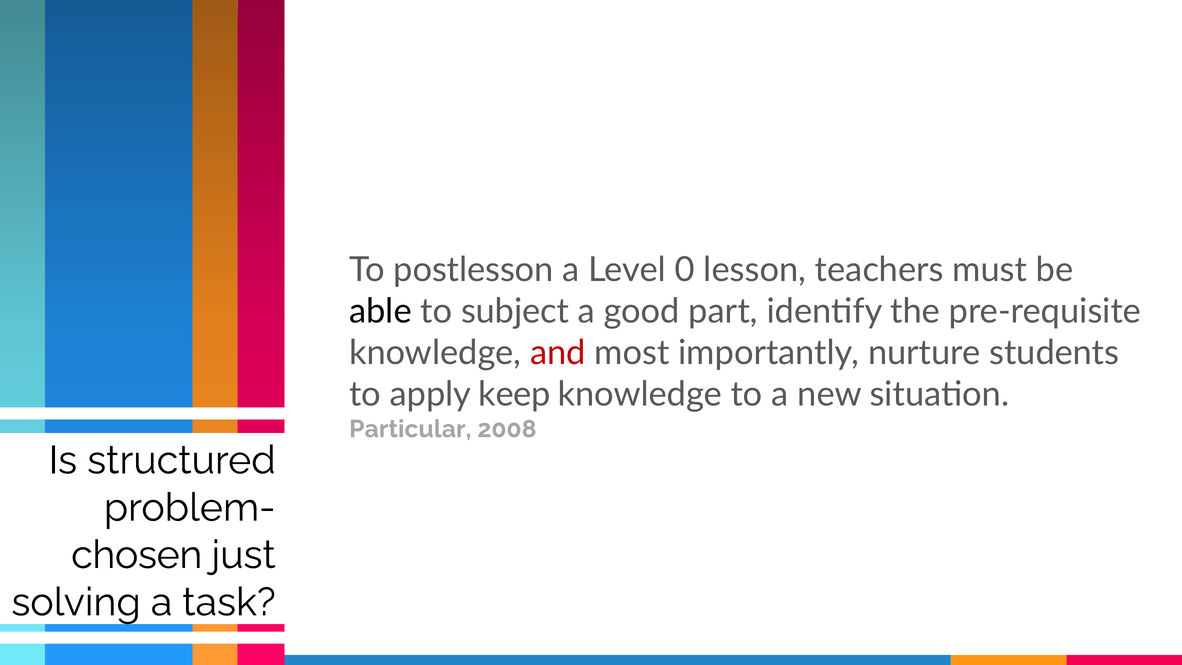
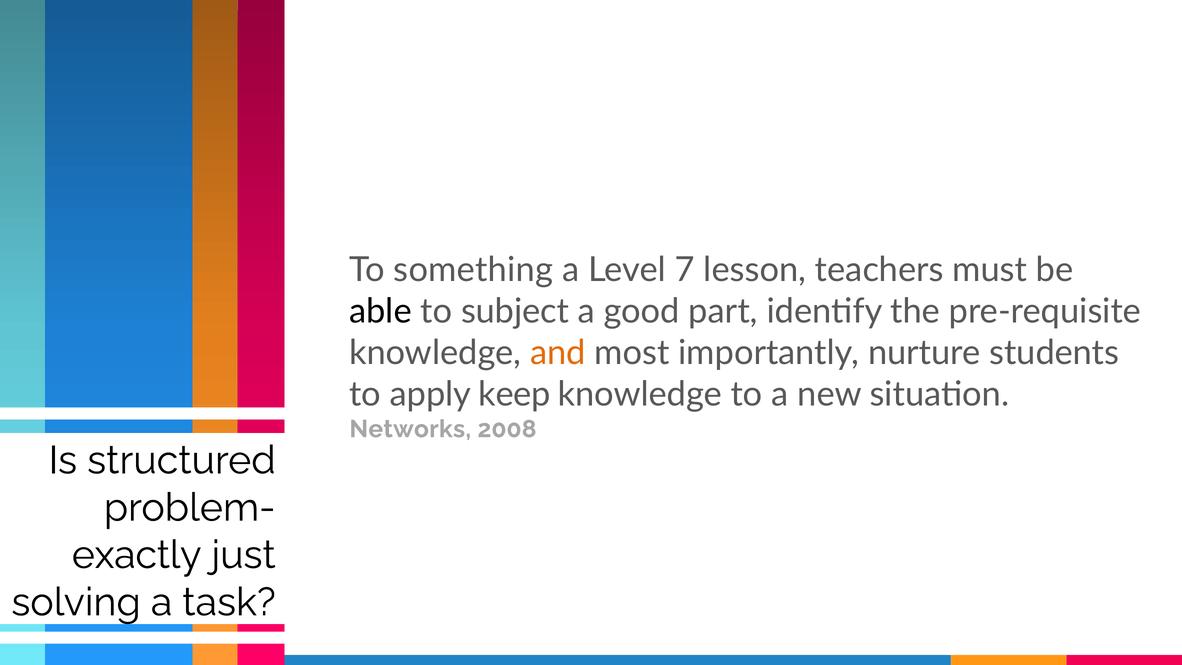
postlesson: postlesson -> something
0: 0 -> 7
and colour: red -> orange
Particular: Particular -> Networks
chosen: chosen -> exactly
